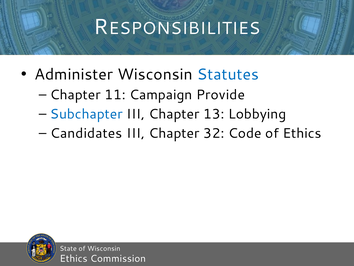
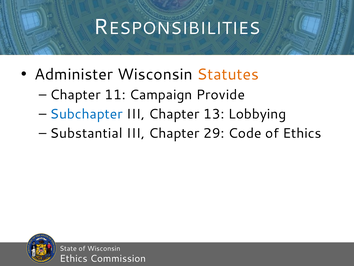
Statutes colour: blue -> orange
Candidates: Candidates -> Substantial
32: 32 -> 29
